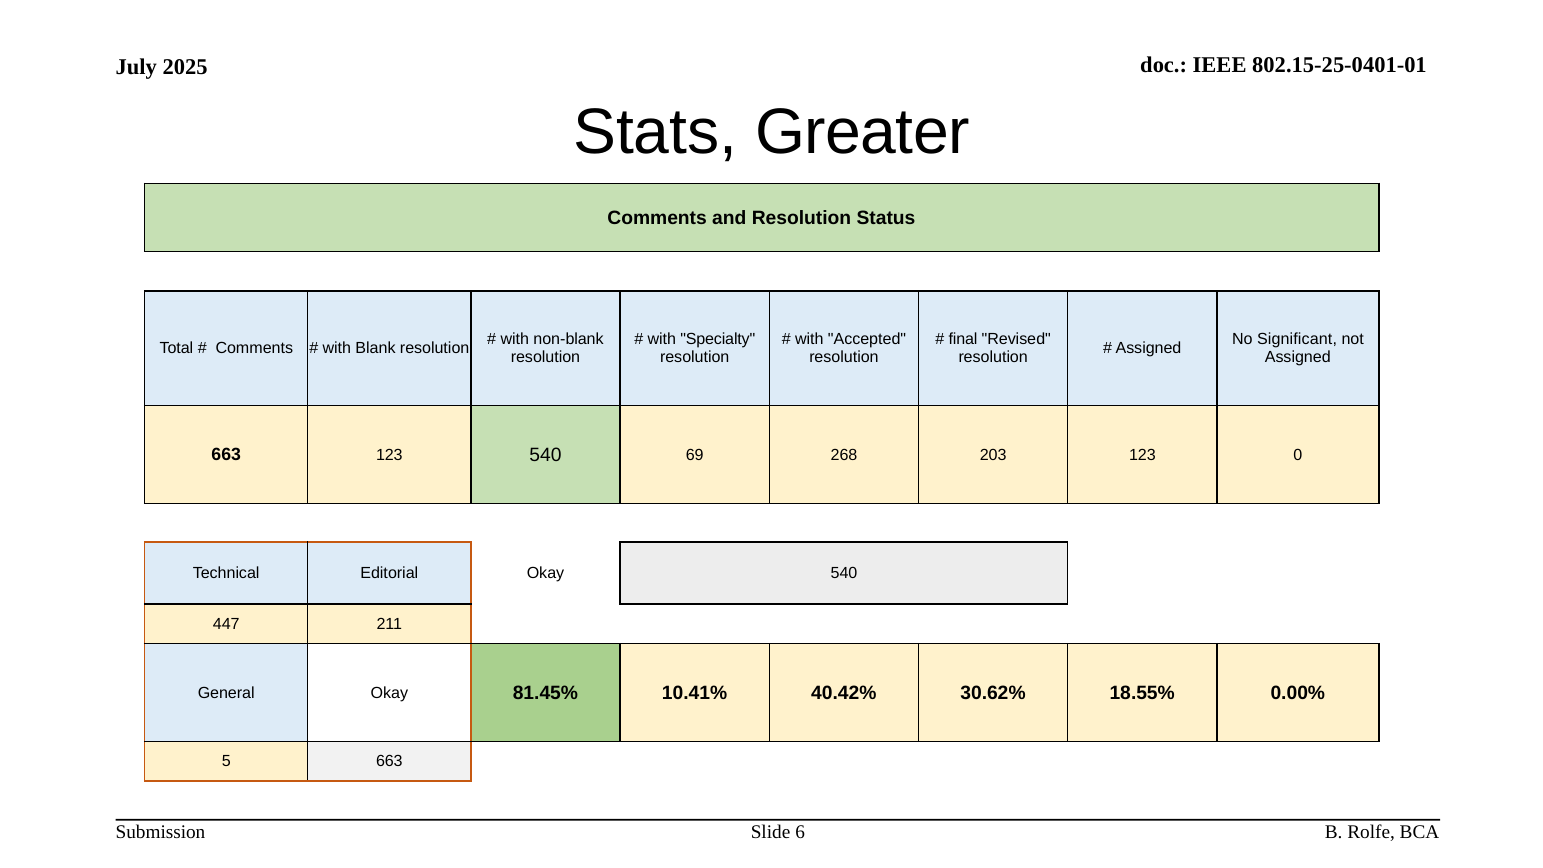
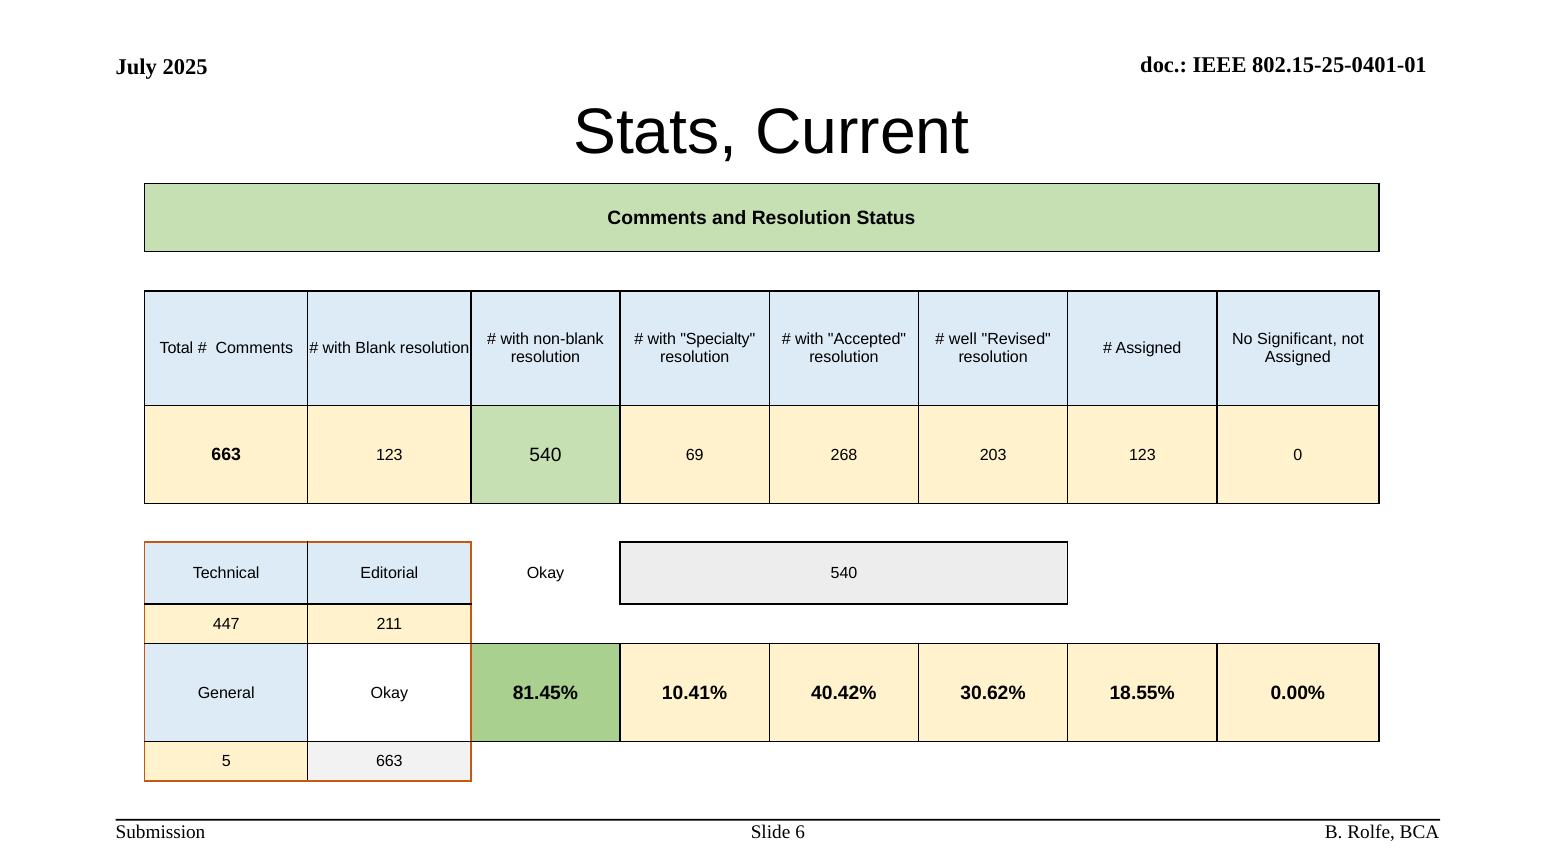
Greater: Greater -> Current
final: final -> well
